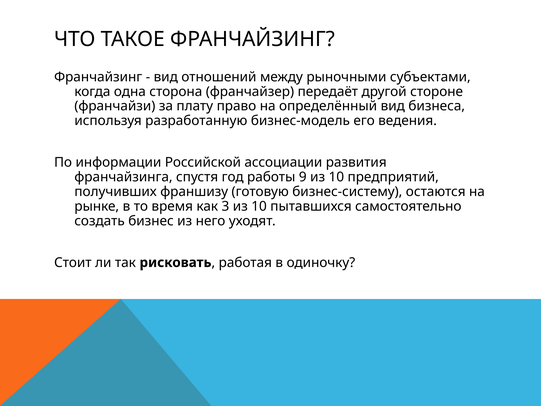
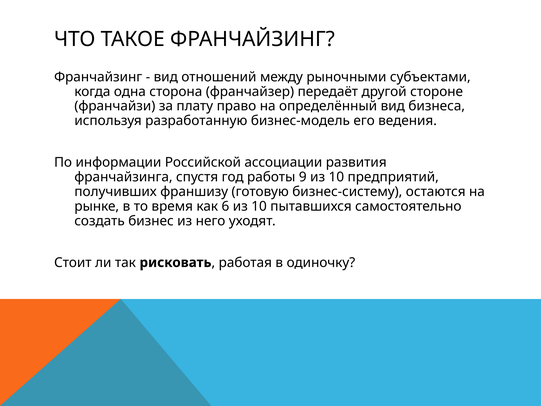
3: 3 -> 6
